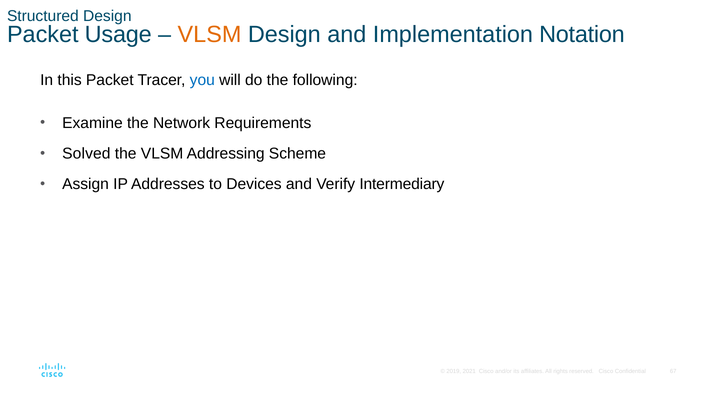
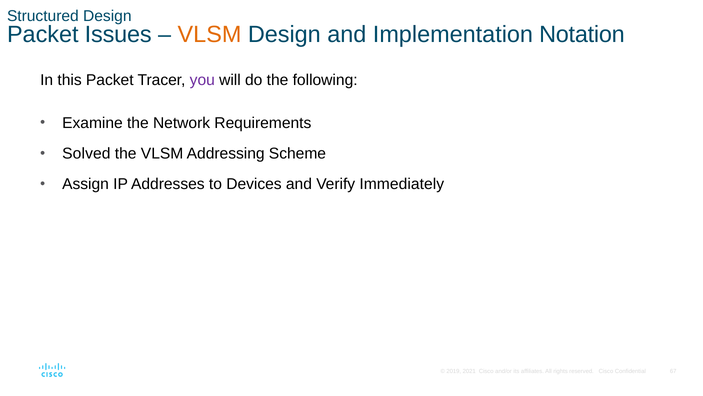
Usage: Usage -> Issues
you colour: blue -> purple
Intermediary: Intermediary -> Immediately
